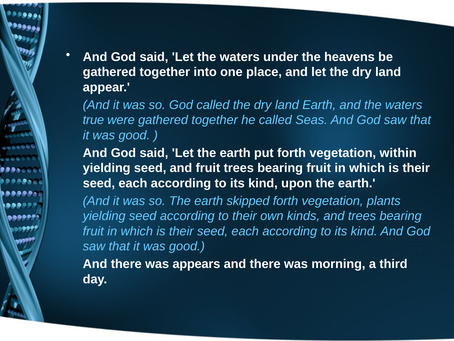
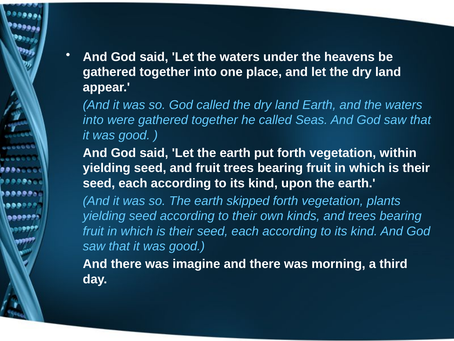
true at (93, 120): true -> into
appears: appears -> imagine
